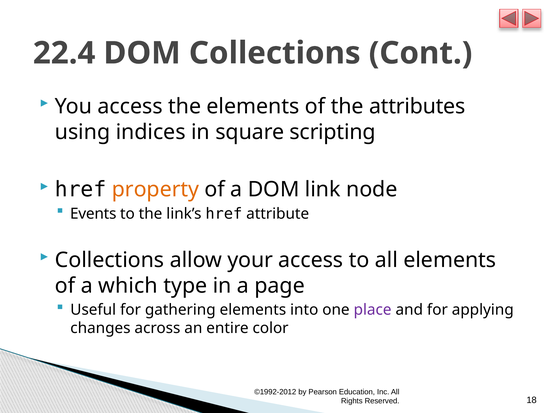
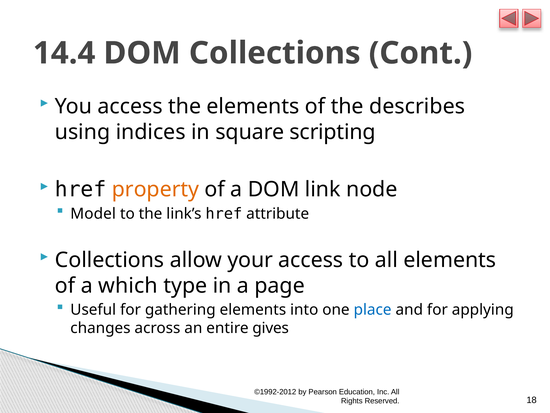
22.4: 22.4 -> 14.4
attributes: attributes -> describes
Events: Events -> Model
place colour: purple -> blue
color: color -> gives
